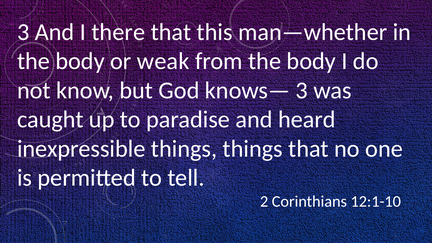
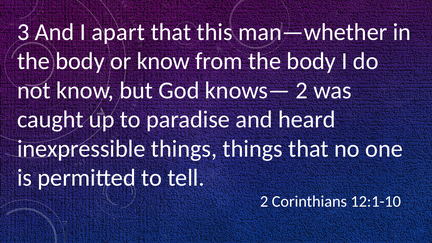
there: there -> apart
or weak: weak -> know
knows— 3: 3 -> 2
